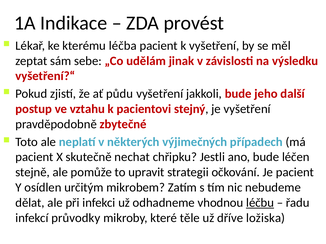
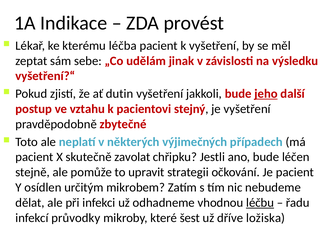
půdu: půdu -> dutin
jeho underline: none -> present
nechat: nechat -> zavolat
těle: těle -> šest
